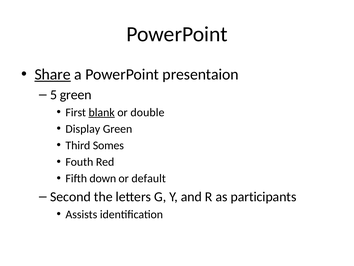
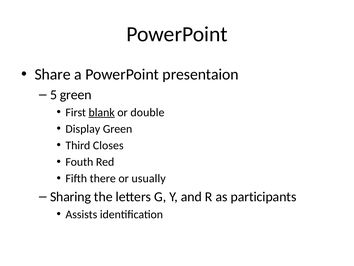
Share underline: present -> none
Somes: Somes -> Closes
down: down -> there
default: default -> usually
Second: Second -> Sharing
